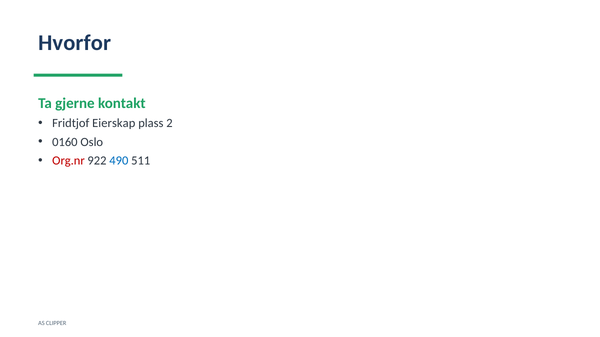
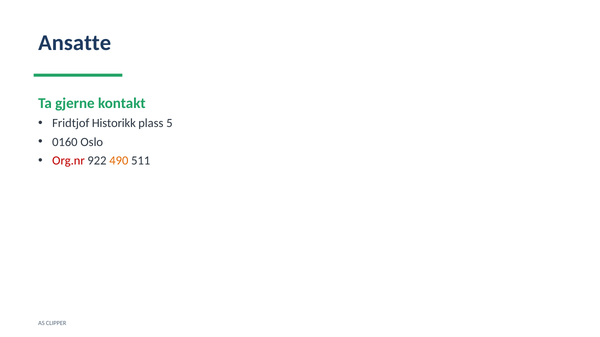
Hvorfor: Hvorfor -> Ansatte
Eierskap: Eierskap -> Historikk
2: 2 -> 5
490 colour: blue -> orange
